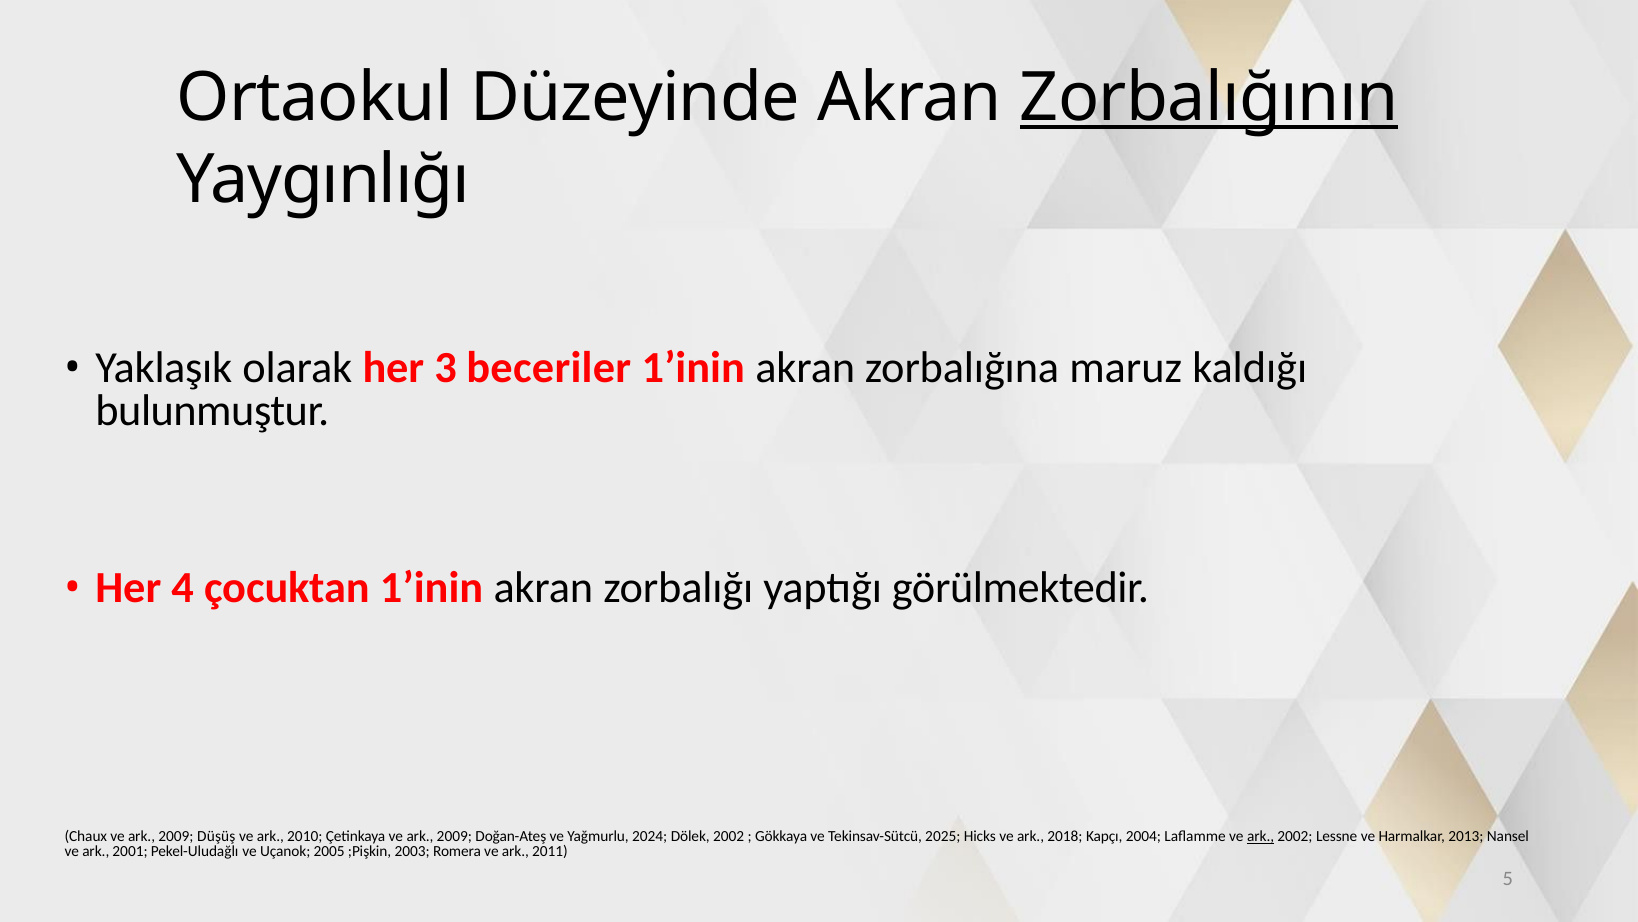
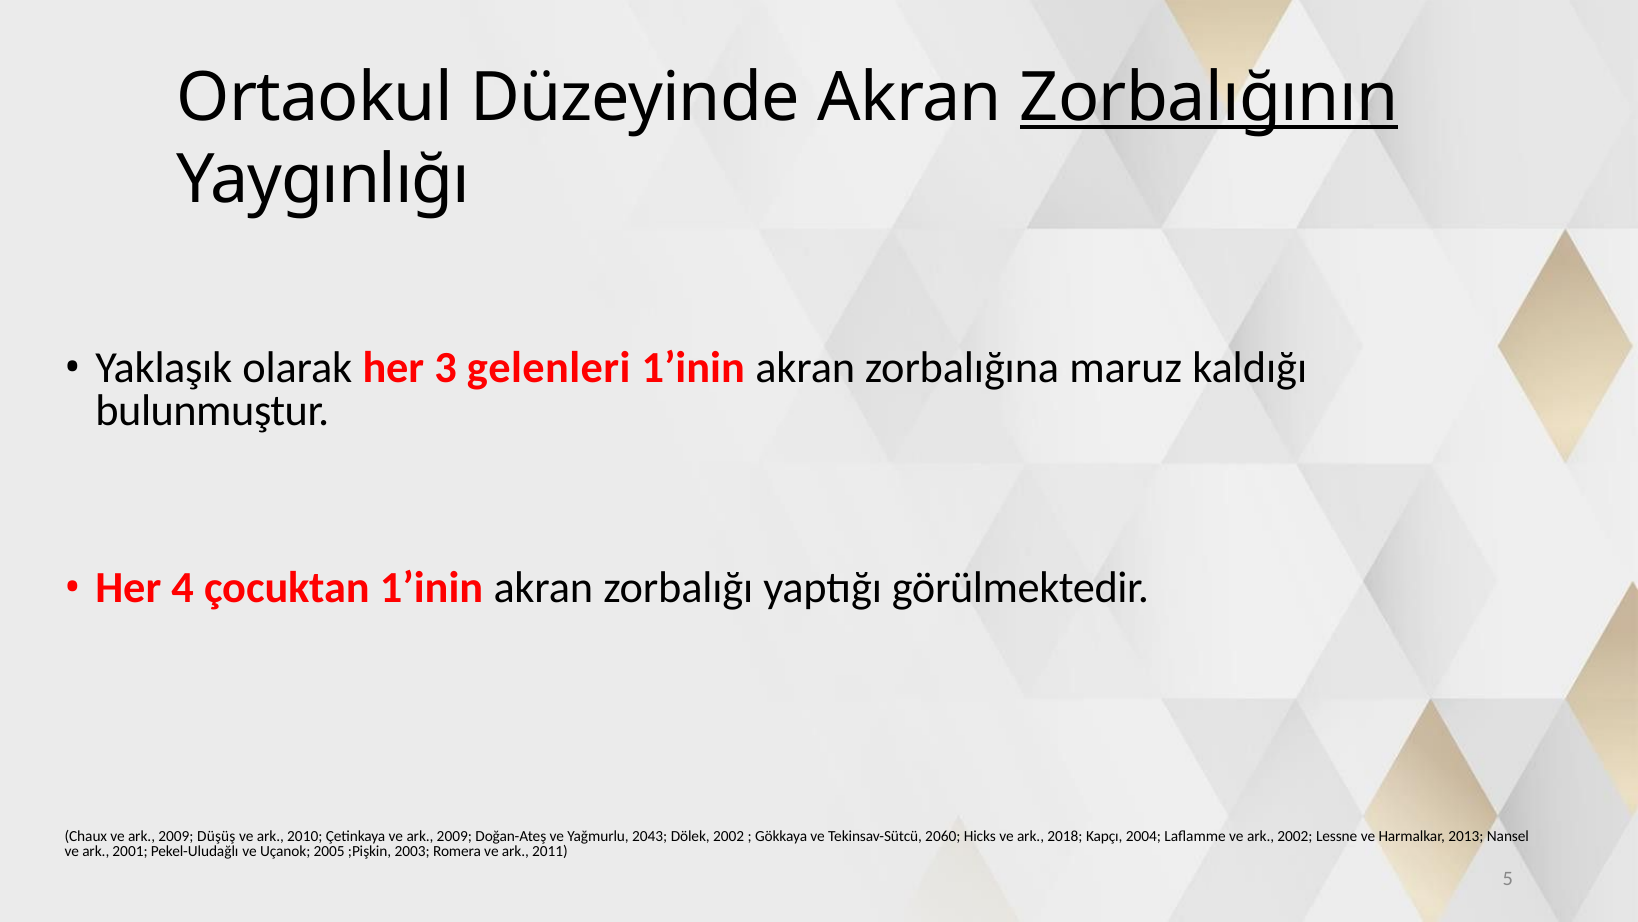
beceriler: beceriler -> gelenleri
2024: 2024 -> 2043
2025: 2025 -> 2060
ark at (1261, 836) underline: present -> none
